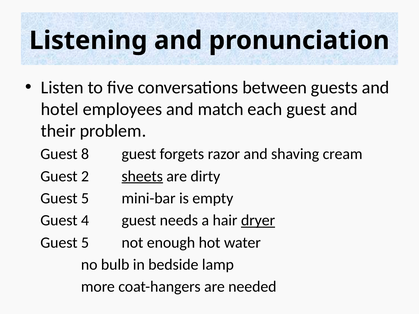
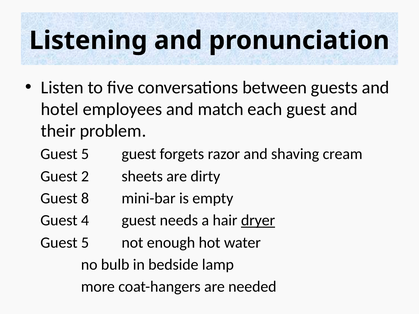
8 at (85, 154): 8 -> 5
sheets underline: present -> none
5 at (85, 198): 5 -> 8
